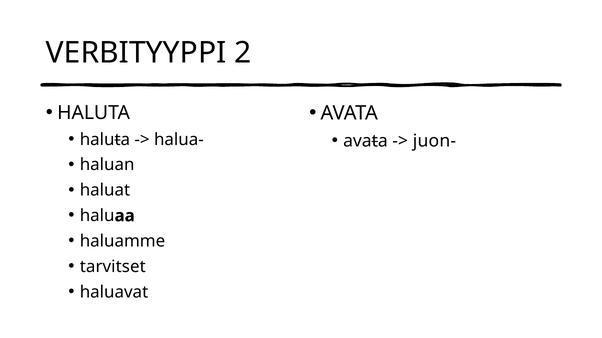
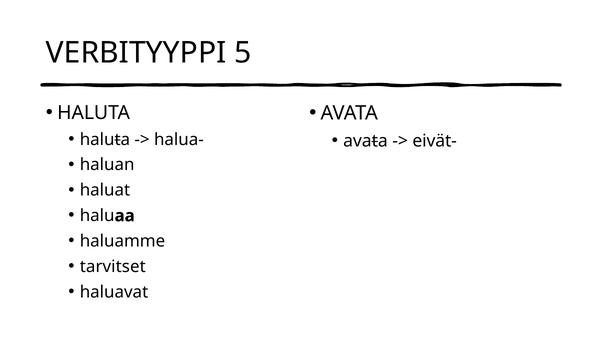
2: 2 -> 5
juon-: juon- -> eivät-
